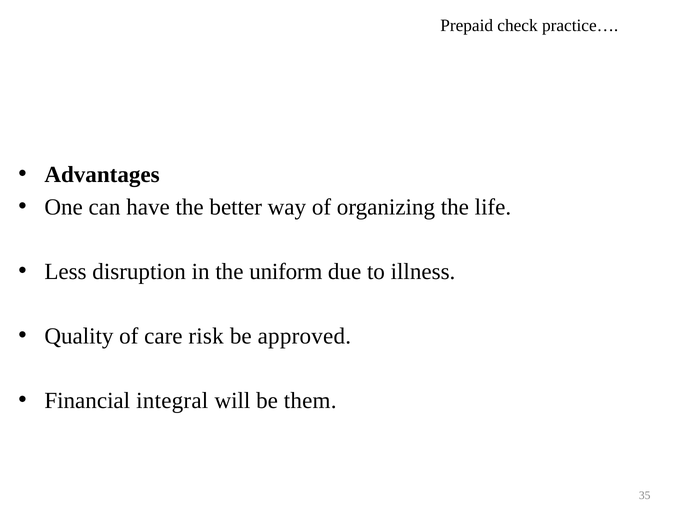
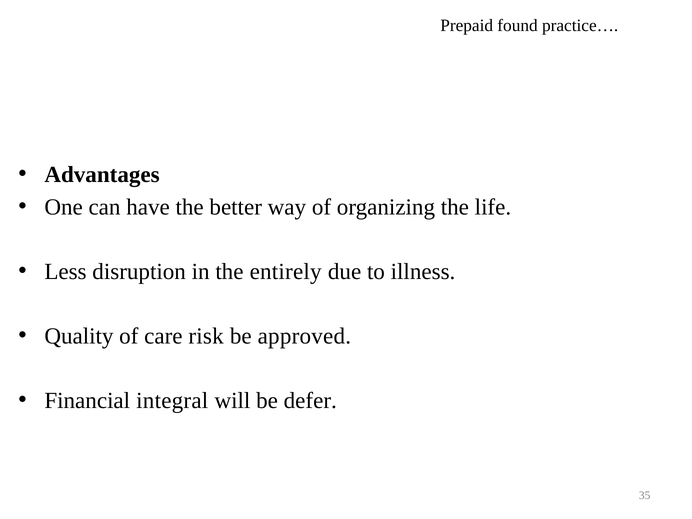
check: check -> found
uniform: uniform -> entirely
them: them -> defer
